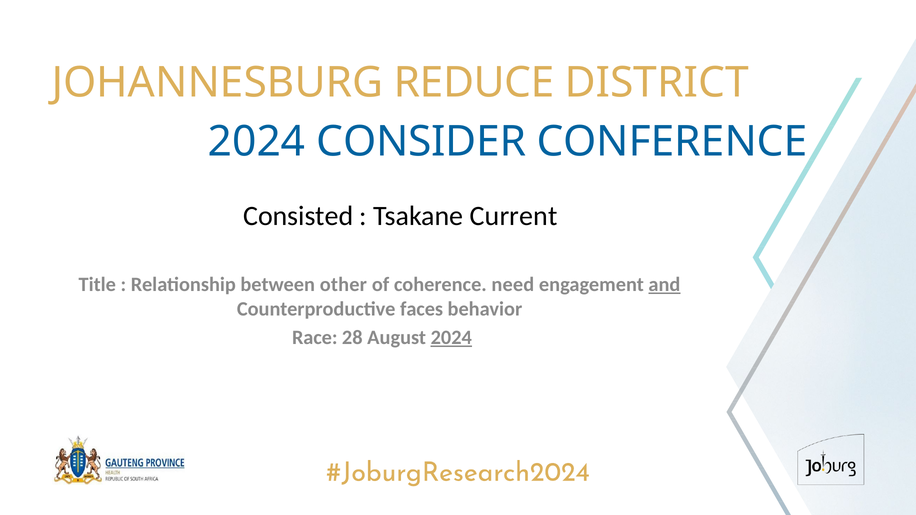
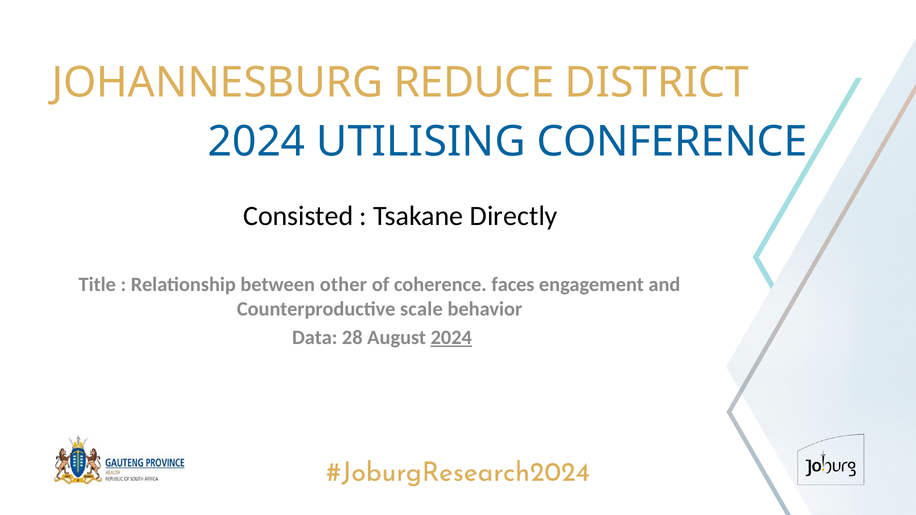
CONSIDER: CONSIDER -> UTILISING
Current: Current -> Directly
need: need -> faces
and underline: present -> none
faces: faces -> scale
Race: Race -> Data
